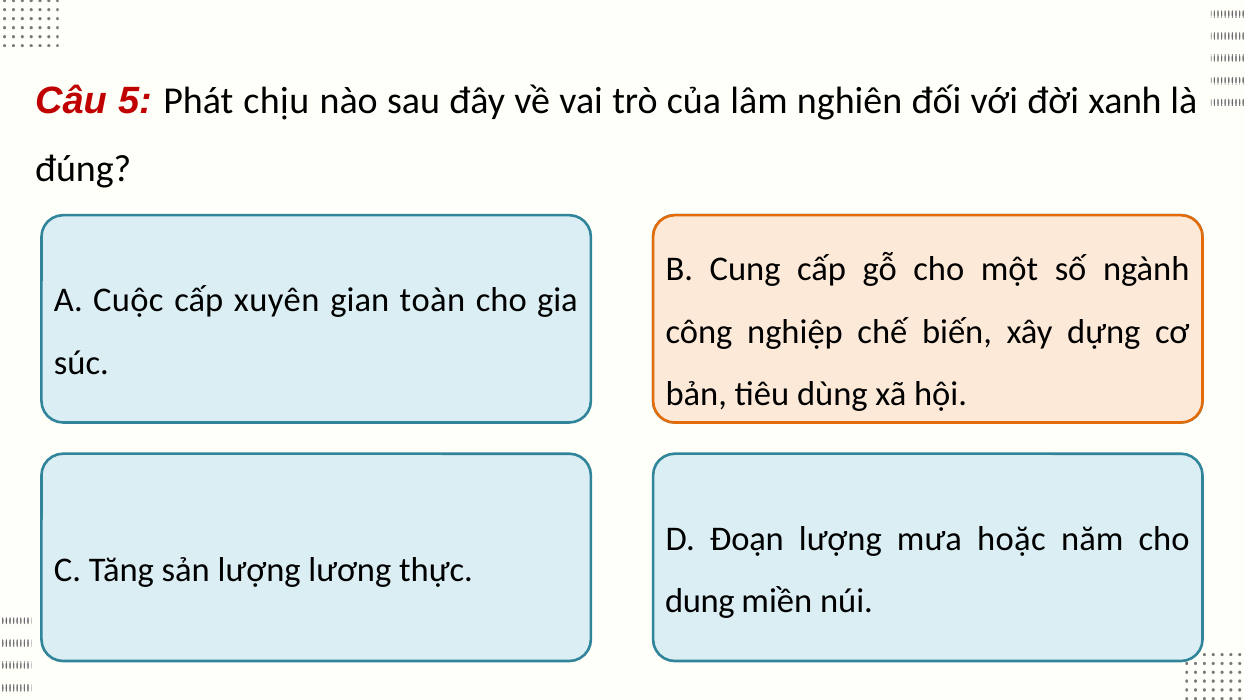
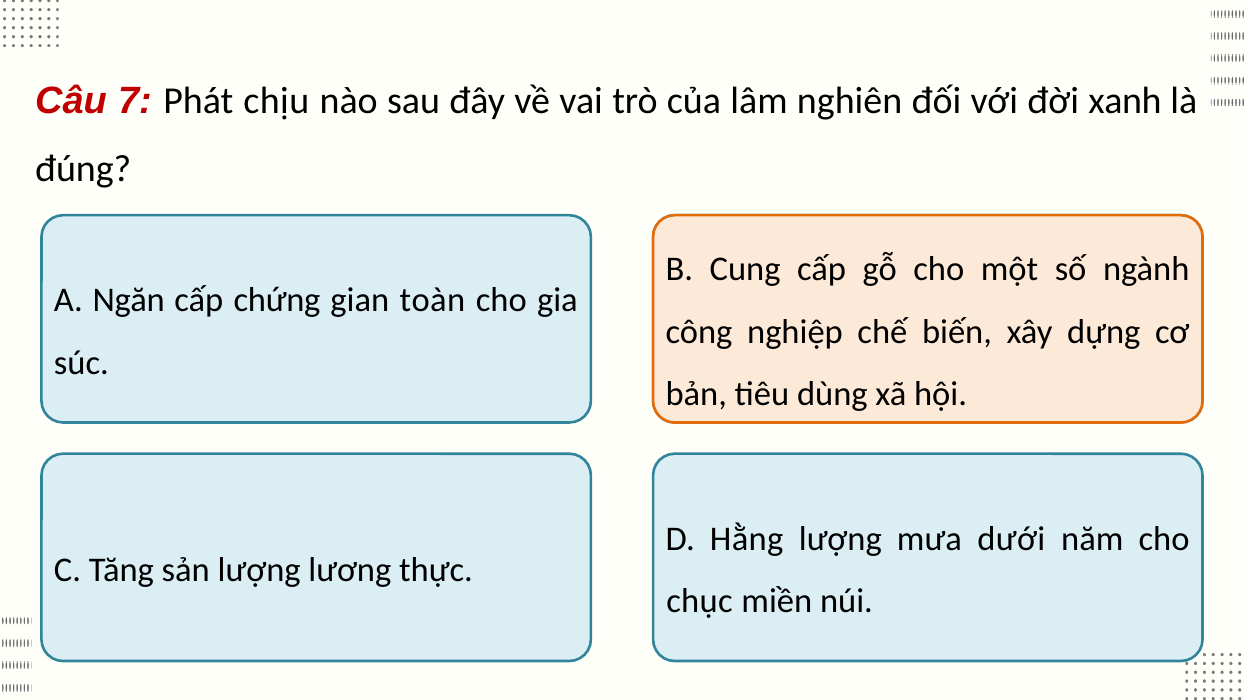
5: 5 -> 7
Cuộc: Cuộc -> Ngăn
xuyên: xuyên -> chứng
Đoạn: Đoạn -> Hằng
hoặc: hoặc -> dưới
dung: dung -> chục
